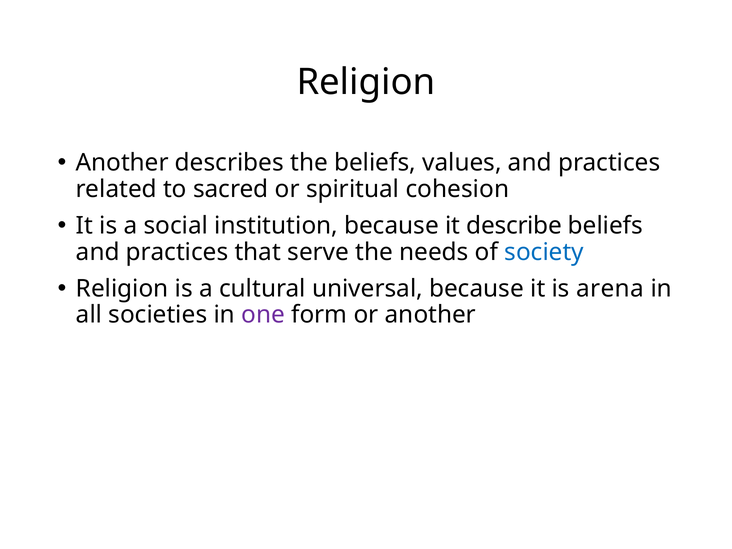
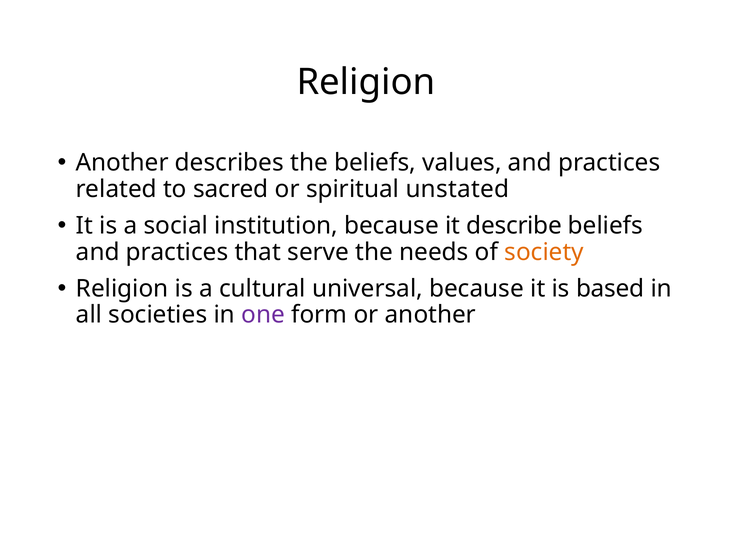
cohesion: cohesion -> unstated
society colour: blue -> orange
arena: arena -> based
